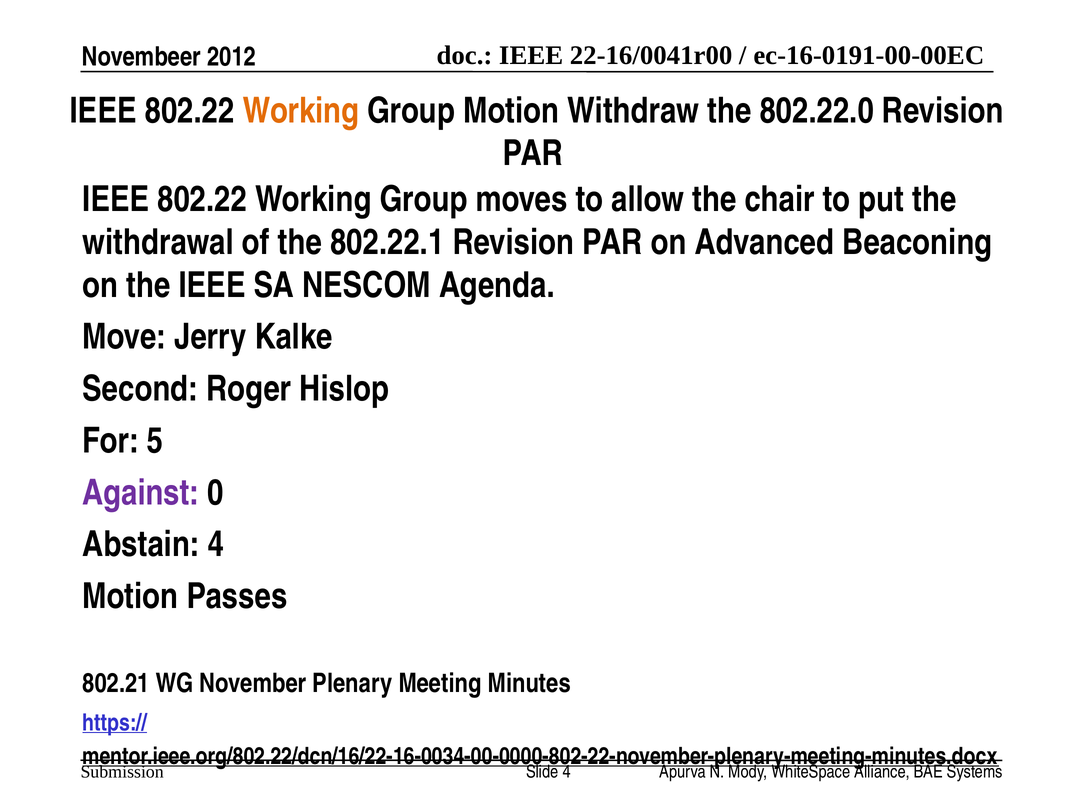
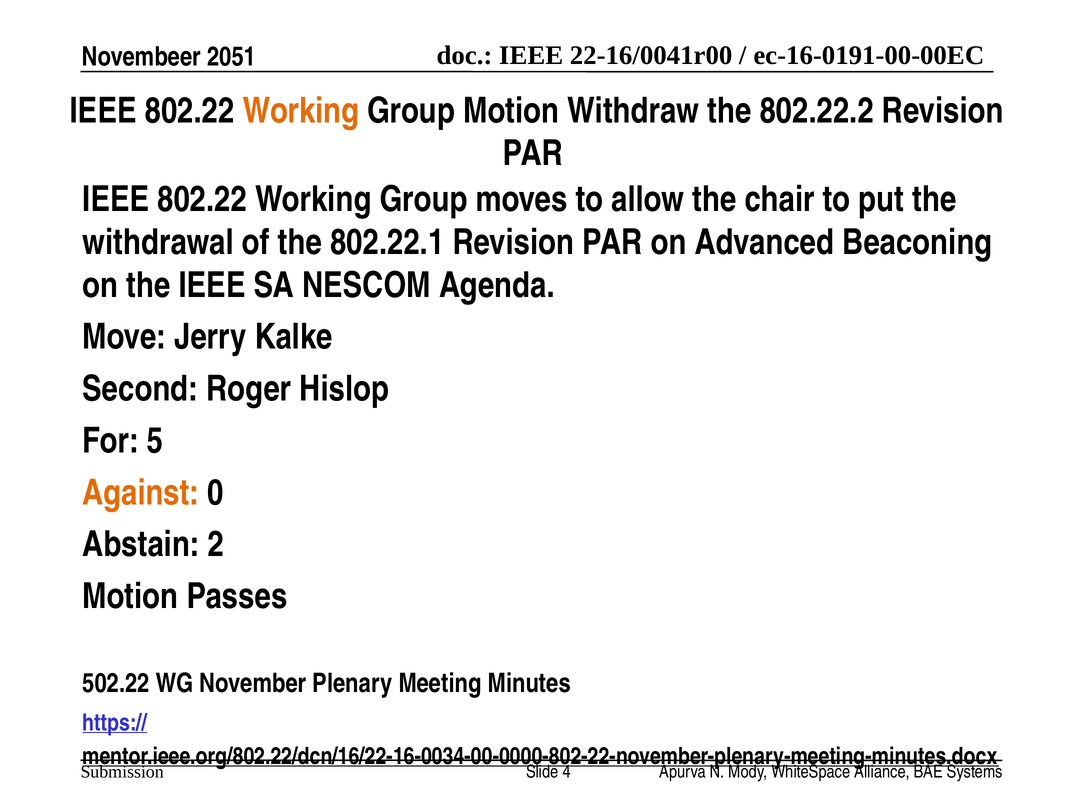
2012: 2012 -> 2051
802.22.0: 802.22.0 -> 802.22.2
Against colour: purple -> orange
Abstain 4: 4 -> 2
802.21: 802.21 -> 502.22
